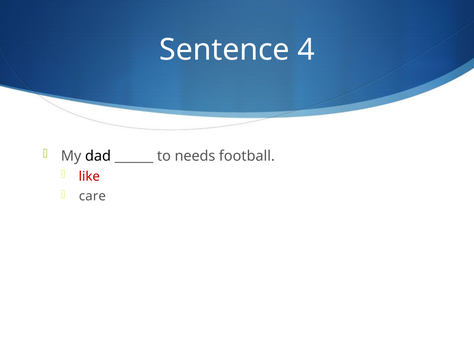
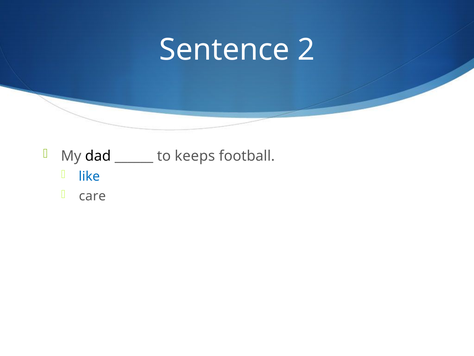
4: 4 -> 2
needs: needs -> keeps
like colour: red -> blue
